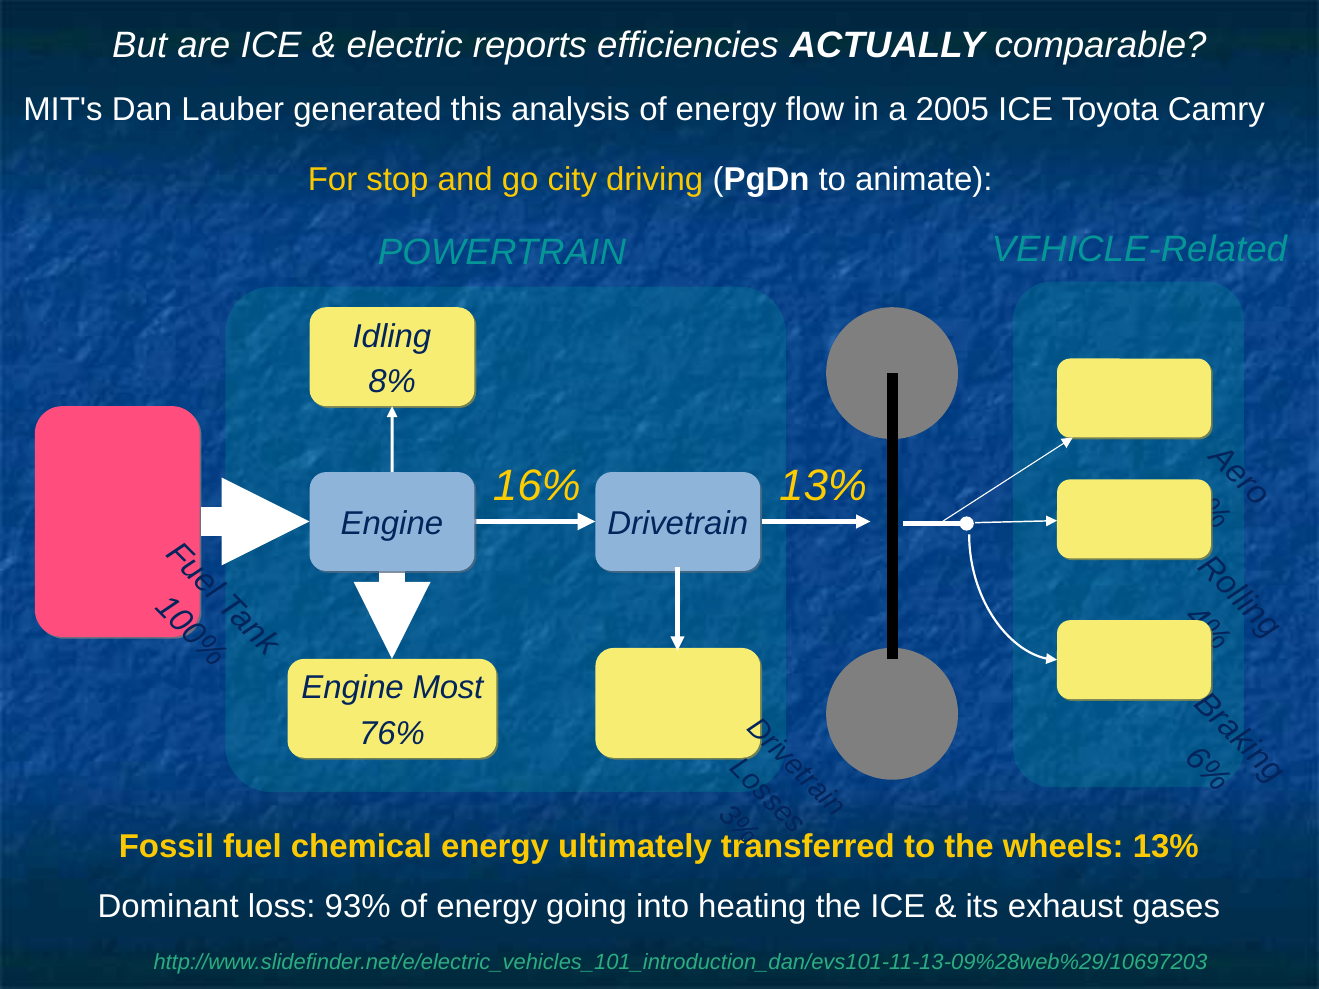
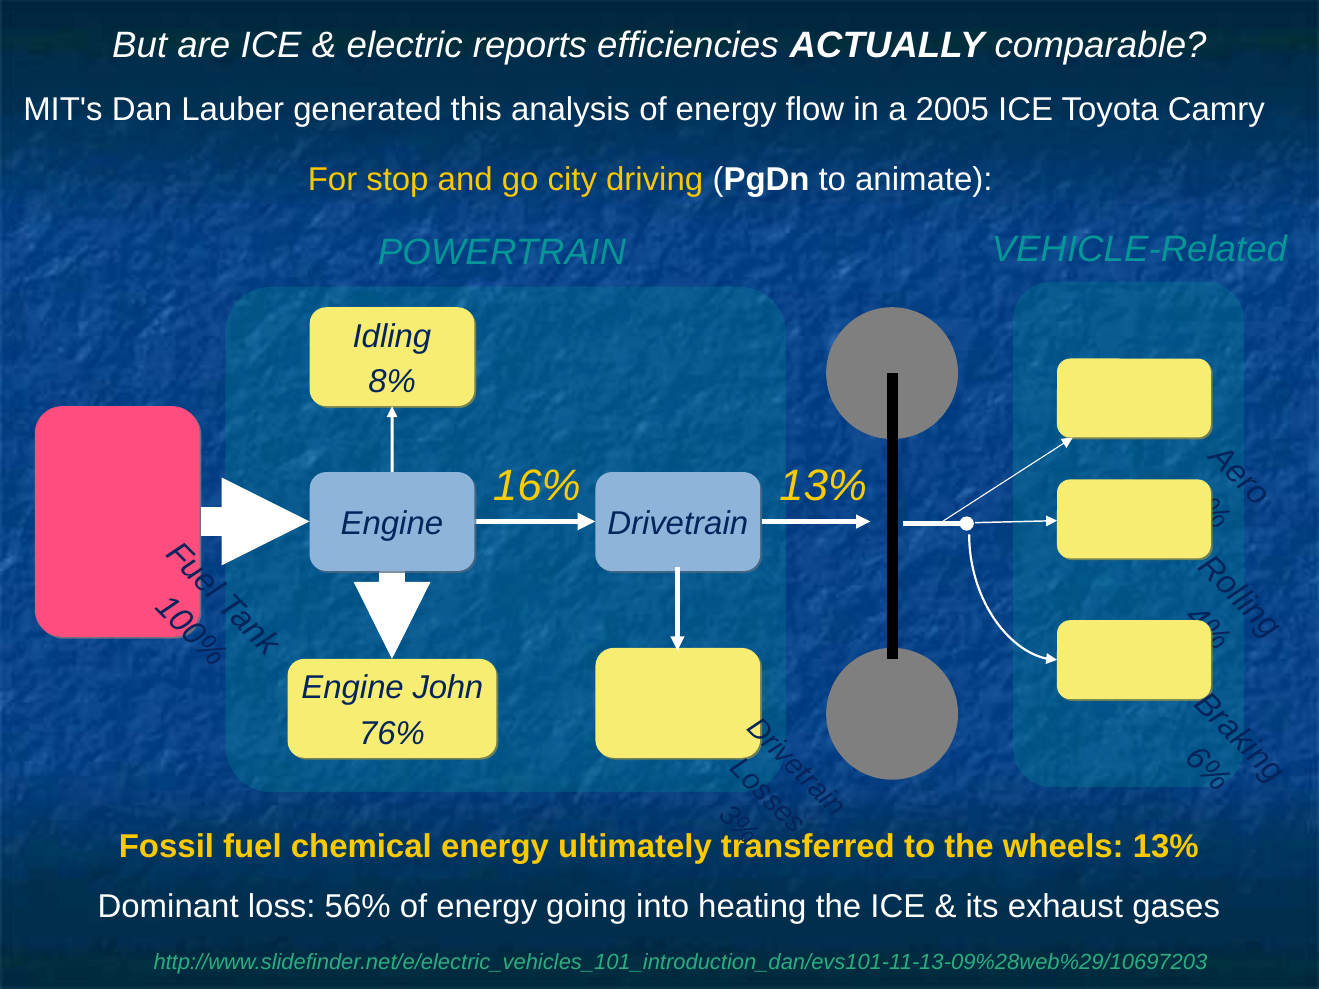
Most: Most -> John
93%: 93% -> 56%
